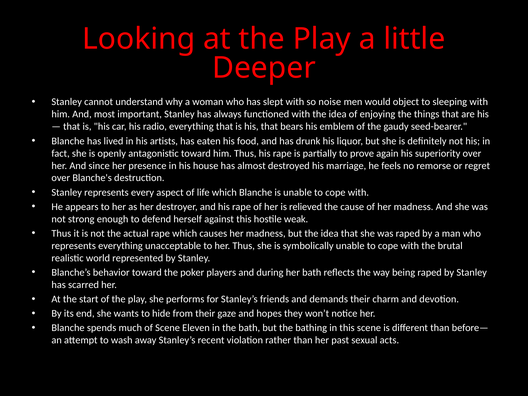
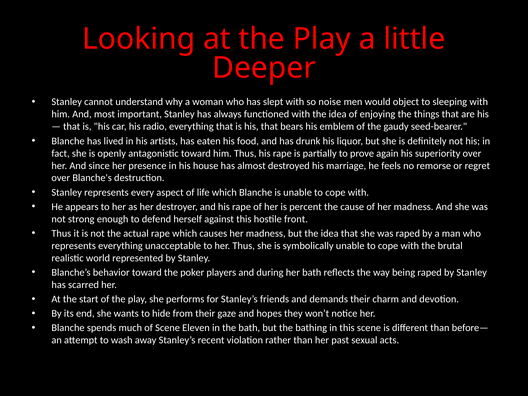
relieved: relieved -> percent
weak: weak -> front
